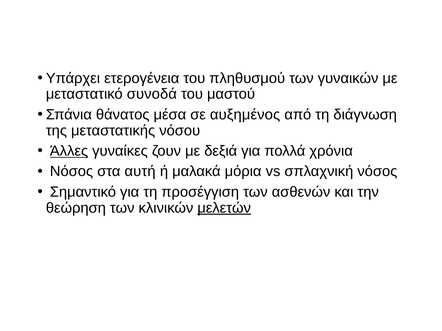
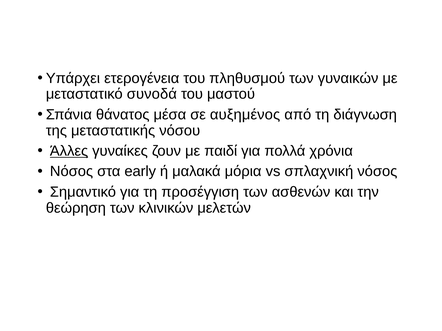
δεξιά: δεξιά -> παιδί
αυτή: αυτή -> early
μελετών underline: present -> none
